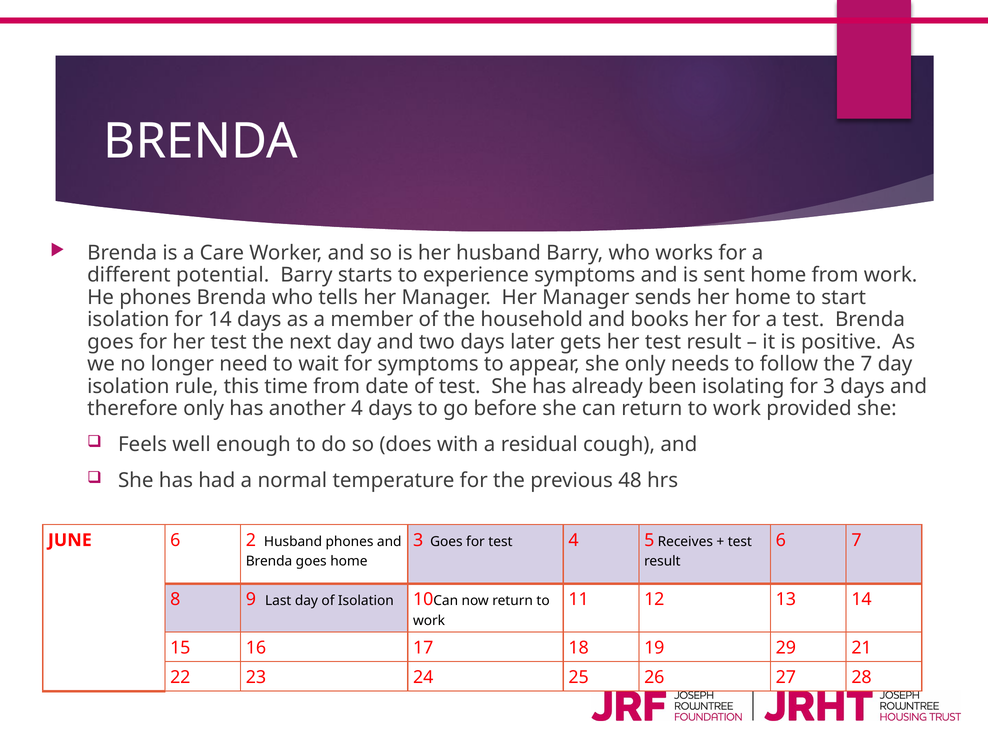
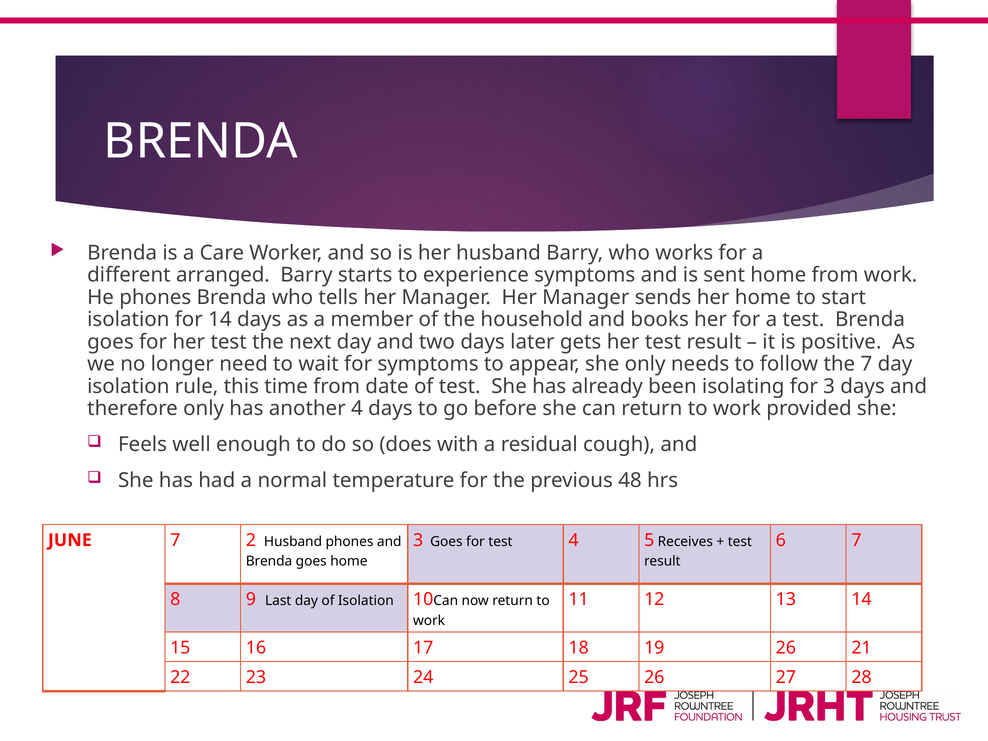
potential: potential -> arranged
JUNE 6: 6 -> 7
19 29: 29 -> 26
